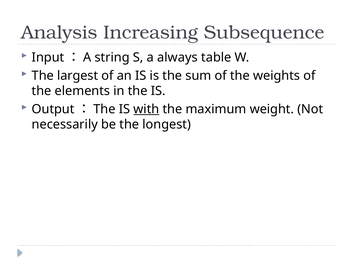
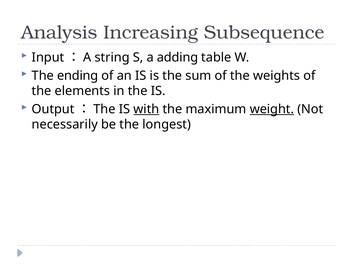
always: always -> adding
largest: largest -> ending
weight underline: none -> present
